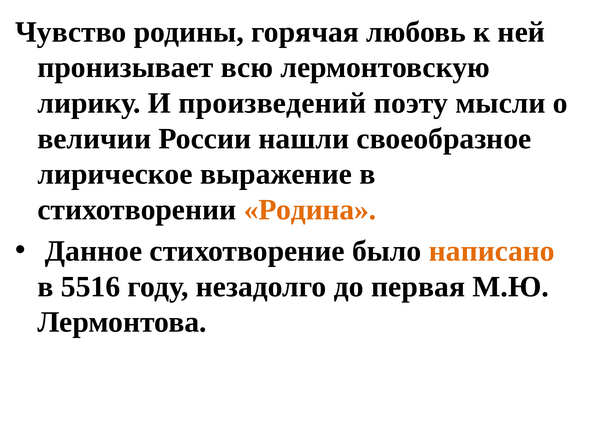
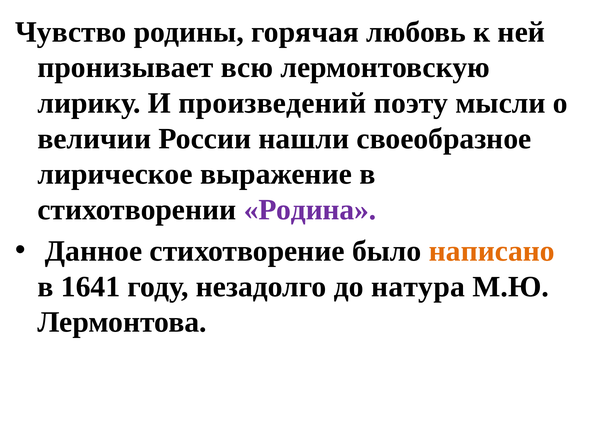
Родина colour: orange -> purple
5516: 5516 -> 1641
первая: первая -> натура
